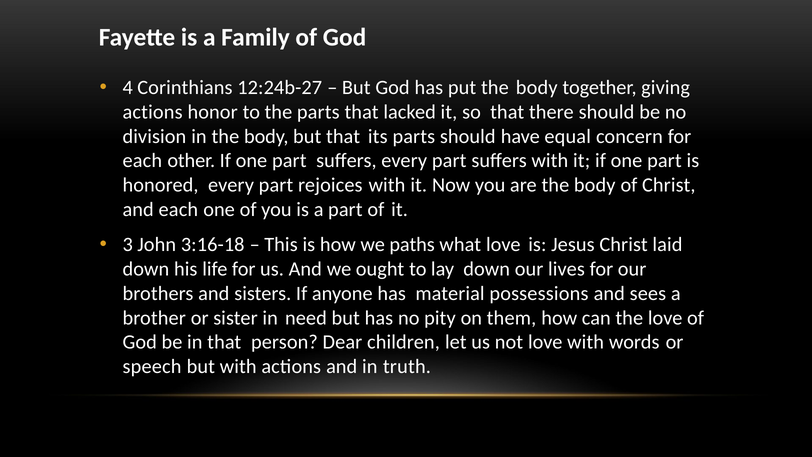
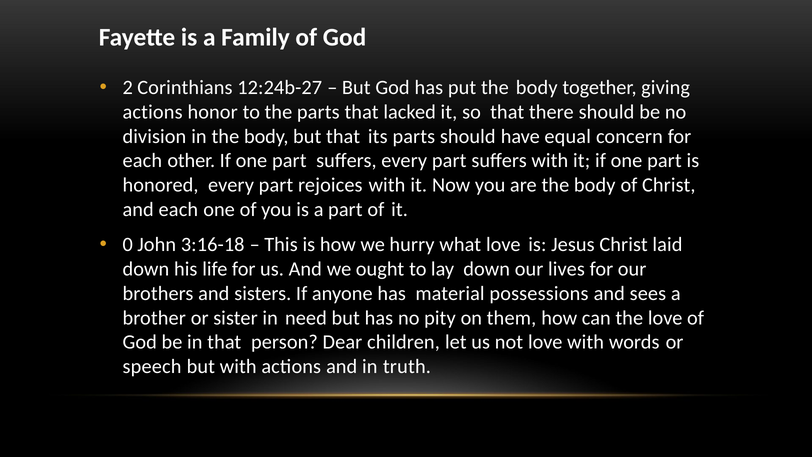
4: 4 -> 2
3: 3 -> 0
paths: paths -> hurry
